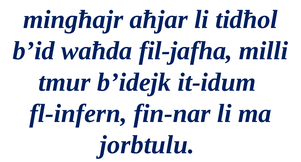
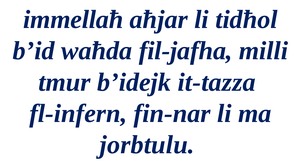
mingħajr: mingħajr -> immellaħ
it-idum: it-idum -> it-tazza
